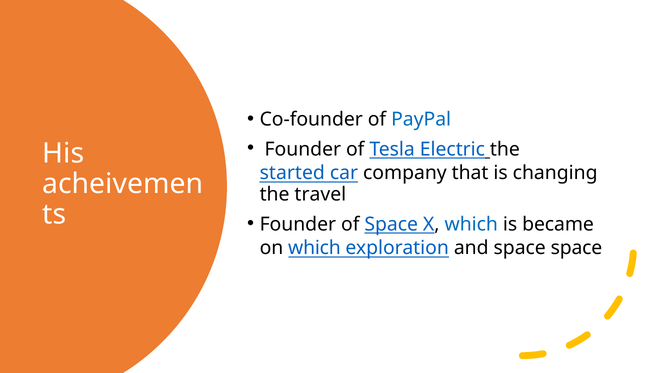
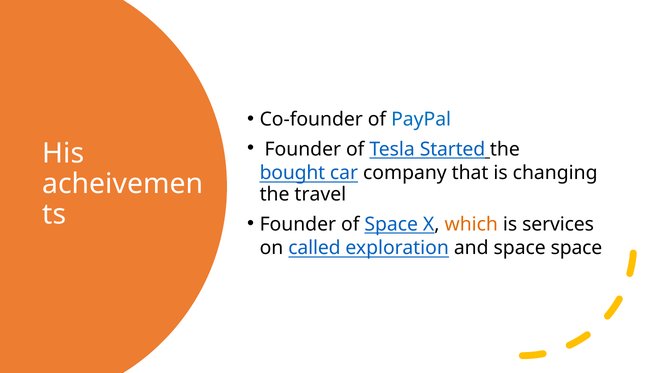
Electric: Electric -> Started
started: started -> bought
which at (471, 225) colour: blue -> orange
became: became -> services
on which: which -> called
